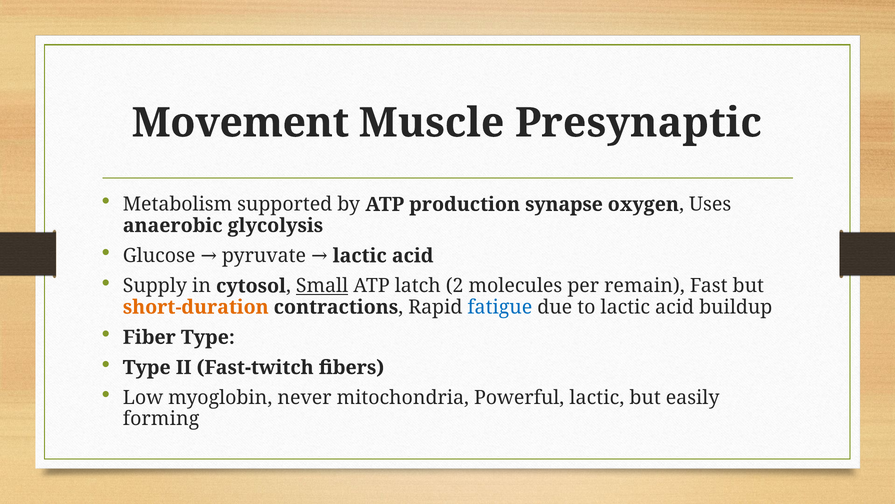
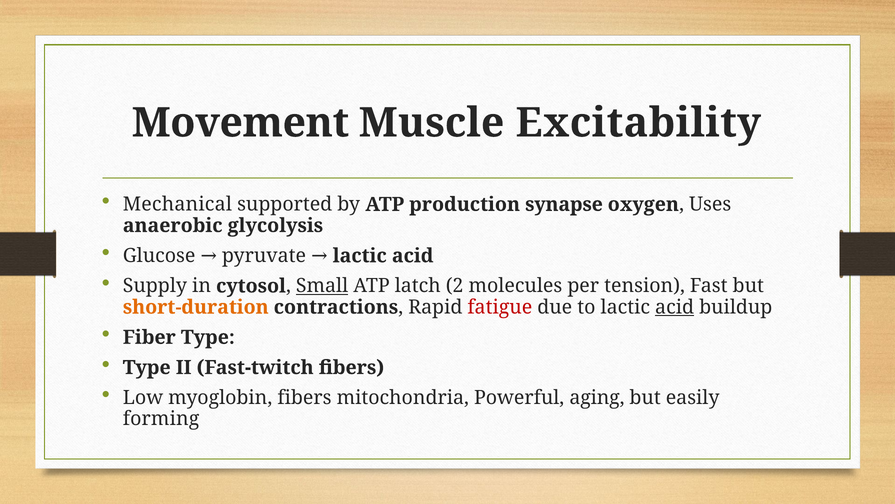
Presynaptic: Presynaptic -> Excitability
Metabolism: Metabolism -> Mechanical
remain: remain -> tension
fatigue colour: blue -> red
acid at (675, 307) underline: none -> present
myoglobin never: never -> fibers
Powerful lactic: lactic -> aging
